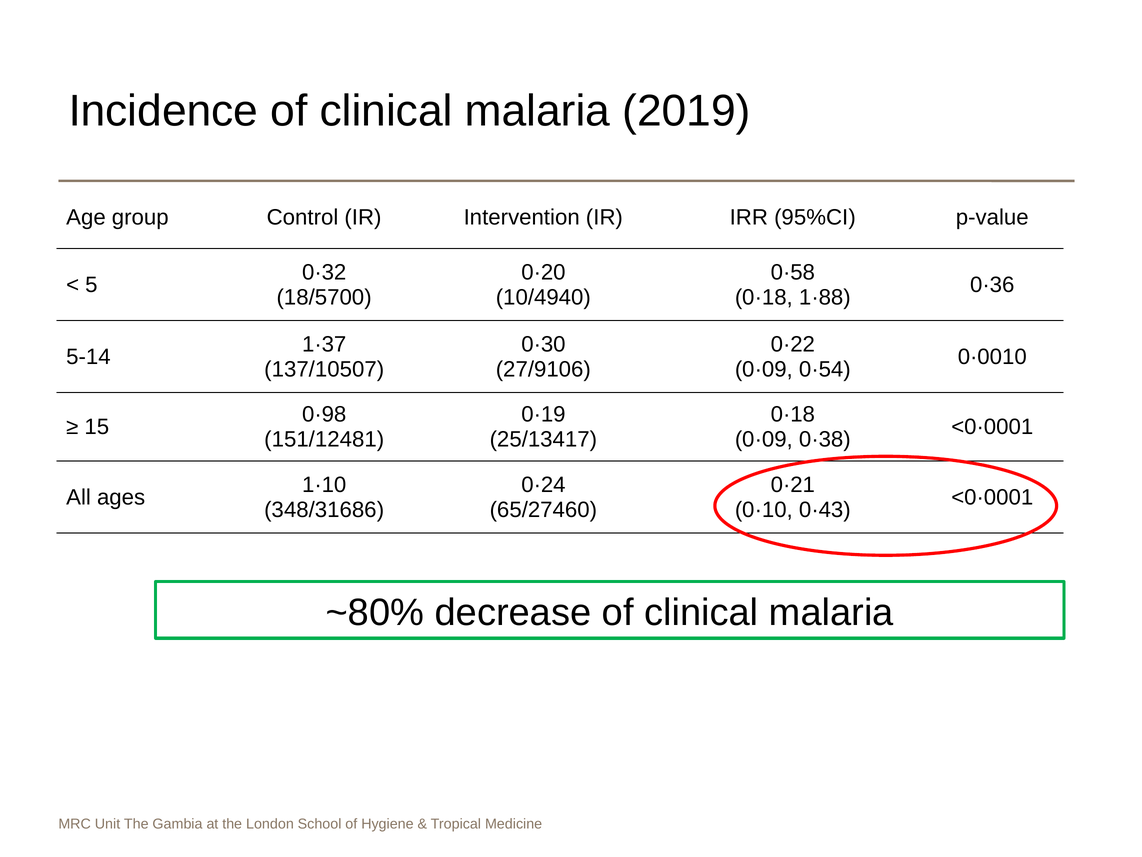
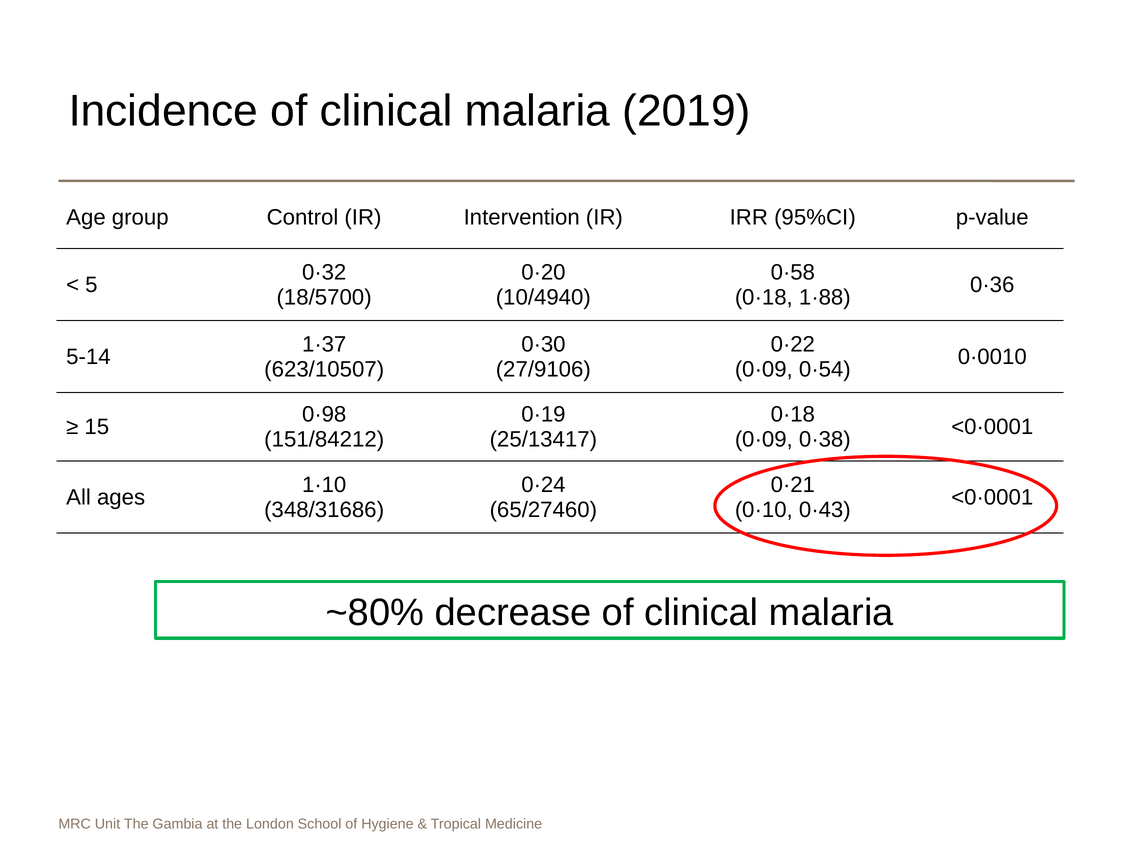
137/10507: 137/10507 -> 623/10507
151/12481: 151/12481 -> 151/84212
